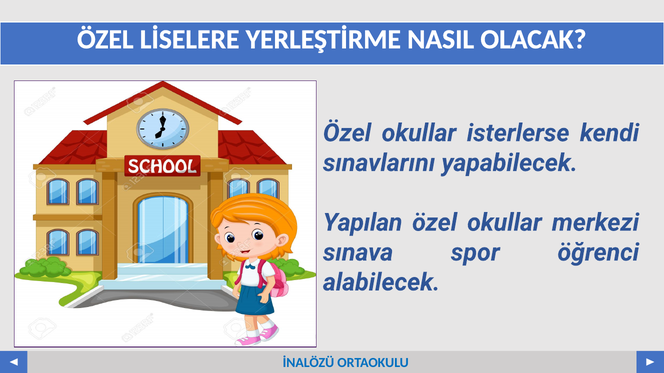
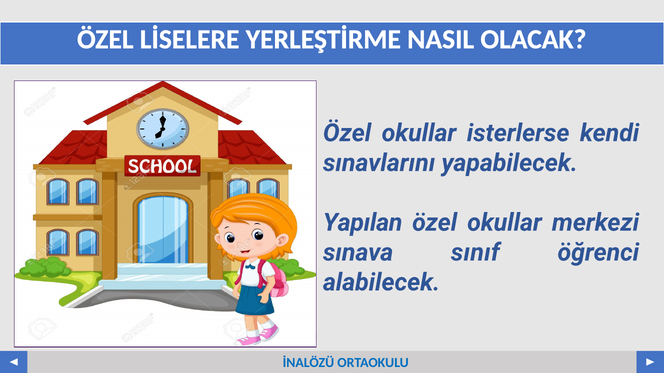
spor: spor -> sınıf
